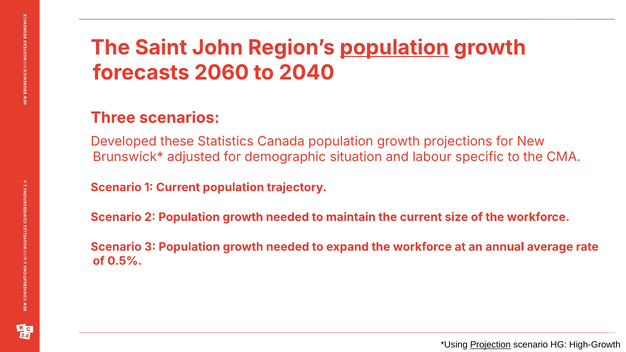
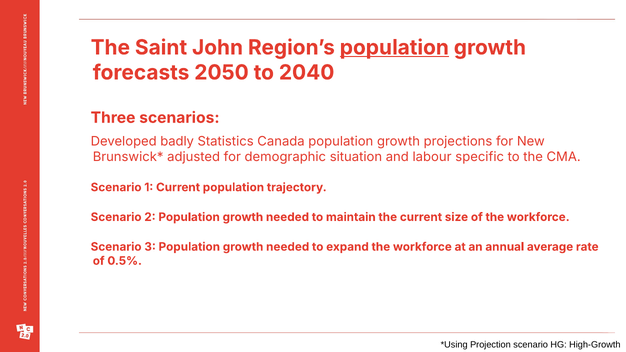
2060: 2060 -> 2050
these: these -> badly
Projection underline: present -> none
